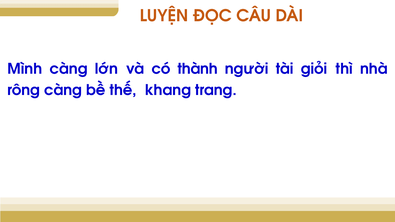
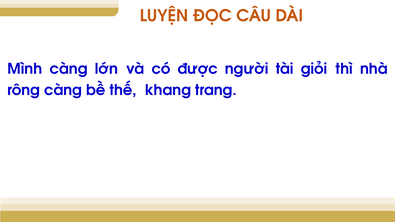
thành: thành -> được
